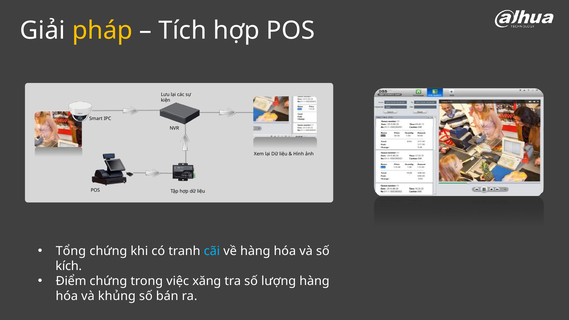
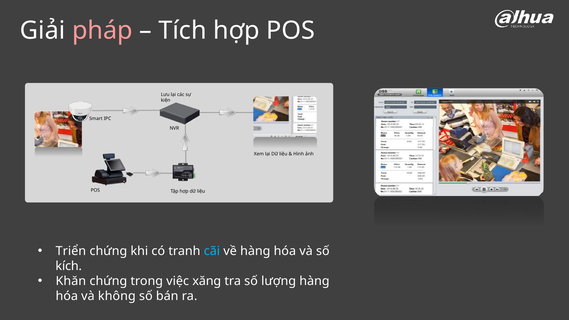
pháp colour: yellow -> pink
Tổng: Tổng -> Triển
Điểm: Điểm -> Khăn
khủng: khủng -> không
